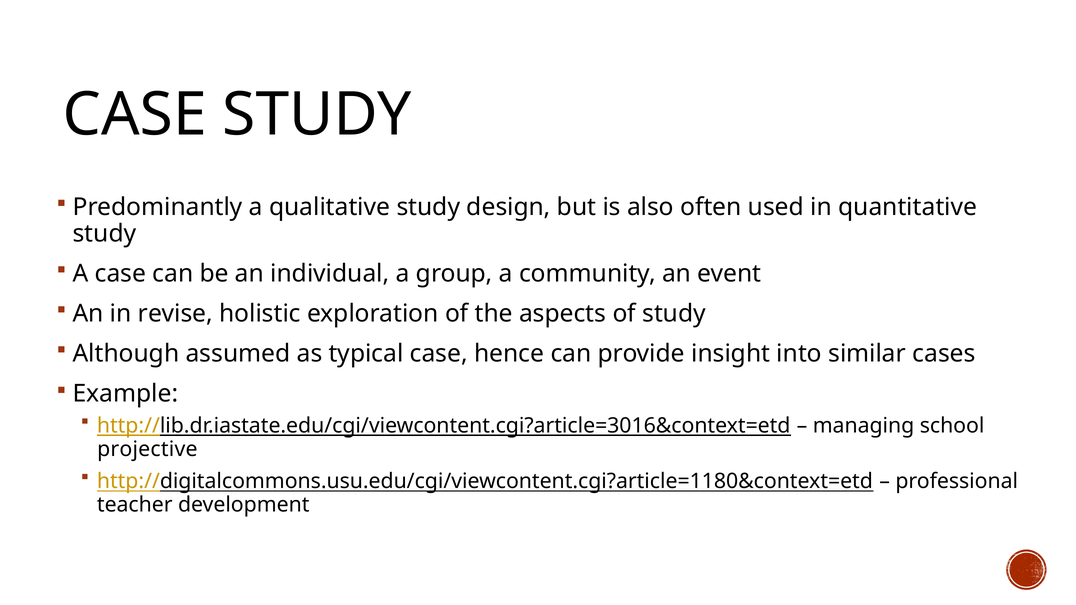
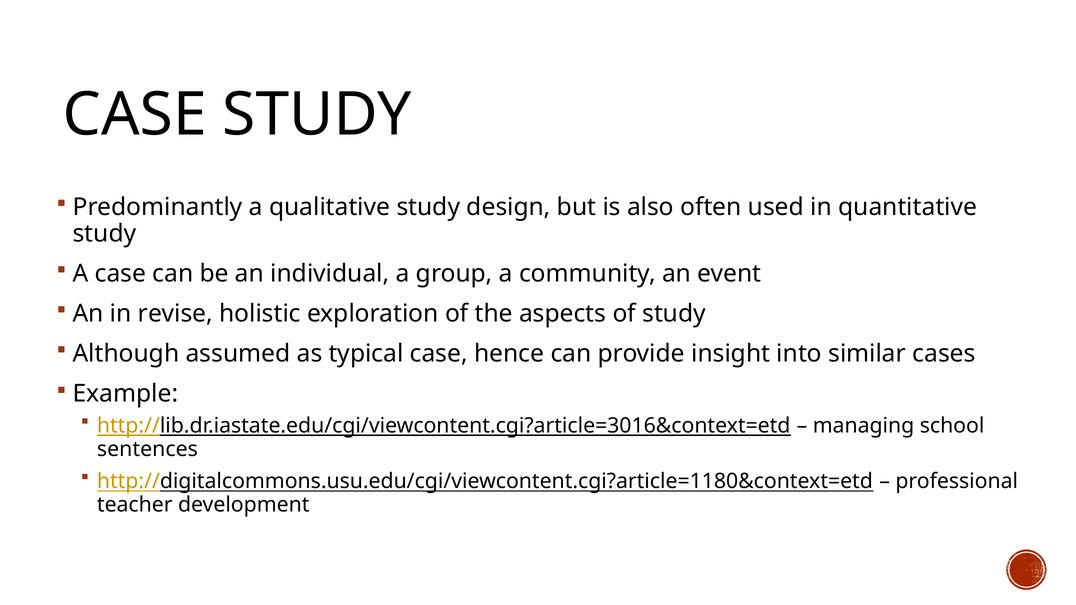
projective: projective -> sentences
